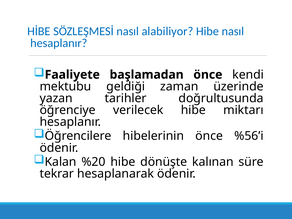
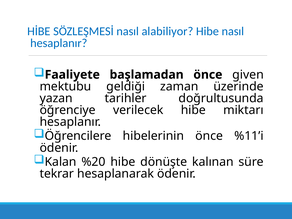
kendi: kendi -> given
%56’i: %56’i -> %11’i
